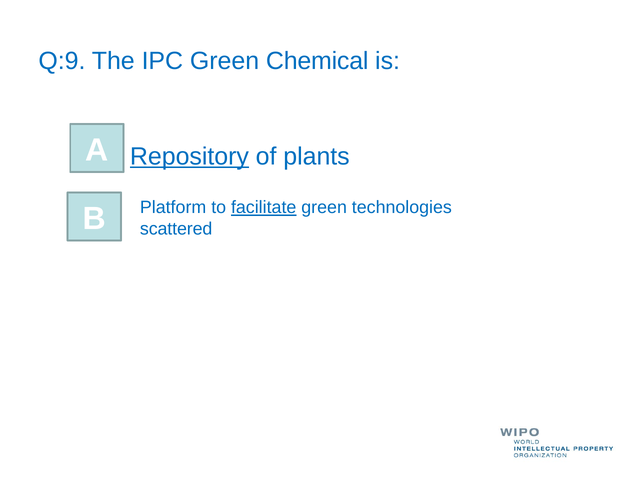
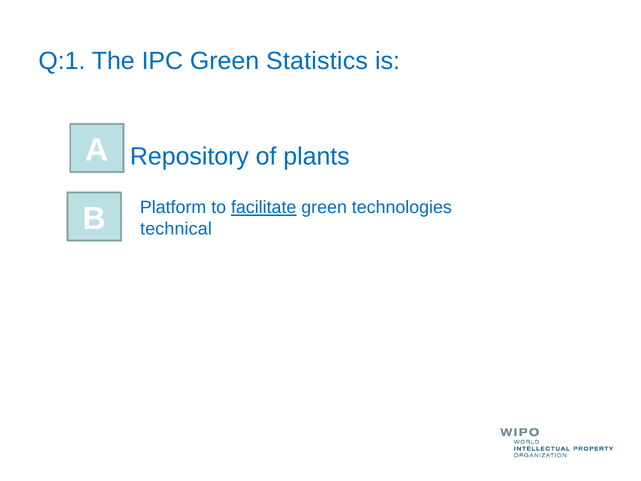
Q:9: Q:9 -> Q:1
Chemical: Chemical -> Statistics
Repository underline: present -> none
scattered: scattered -> technical
